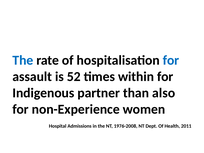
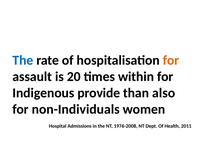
for at (171, 60) colour: blue -> orange
52: 52 -> 20
partner: partner -> provide
non-Experience: non-Experience -> non-Individuals
